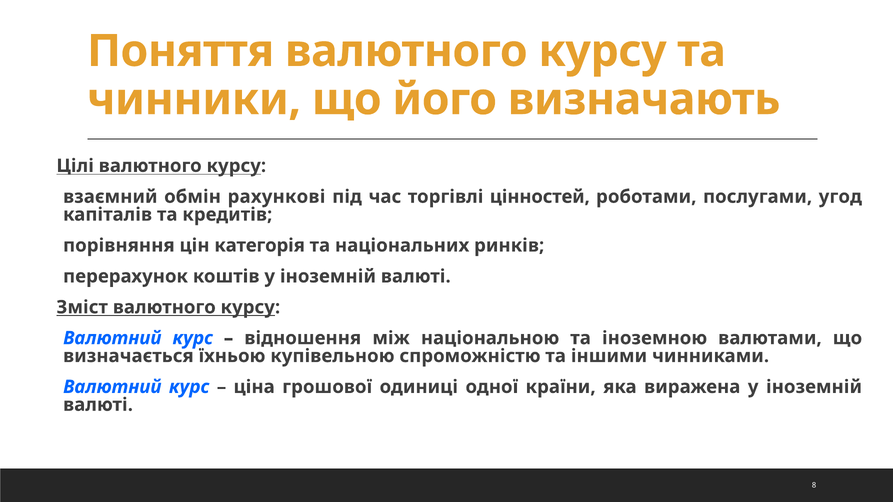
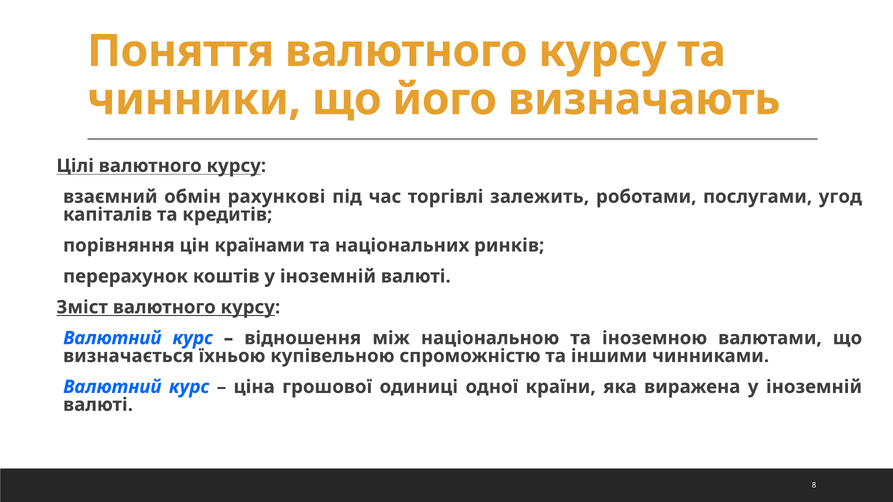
цінностей: цінностей -> залежить
категорія: категорія -> країнами
